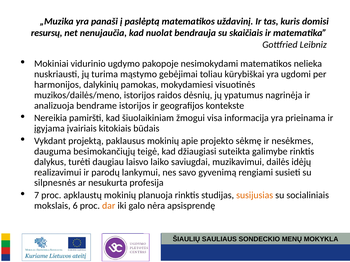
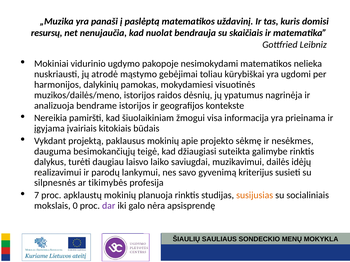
turima: turima -> atrodė
rengiami: rengiami -> kriterijus
nesukurta: nesukurta -> tikimybės
6: 6 -> 0
dar colour: orange -> purple
